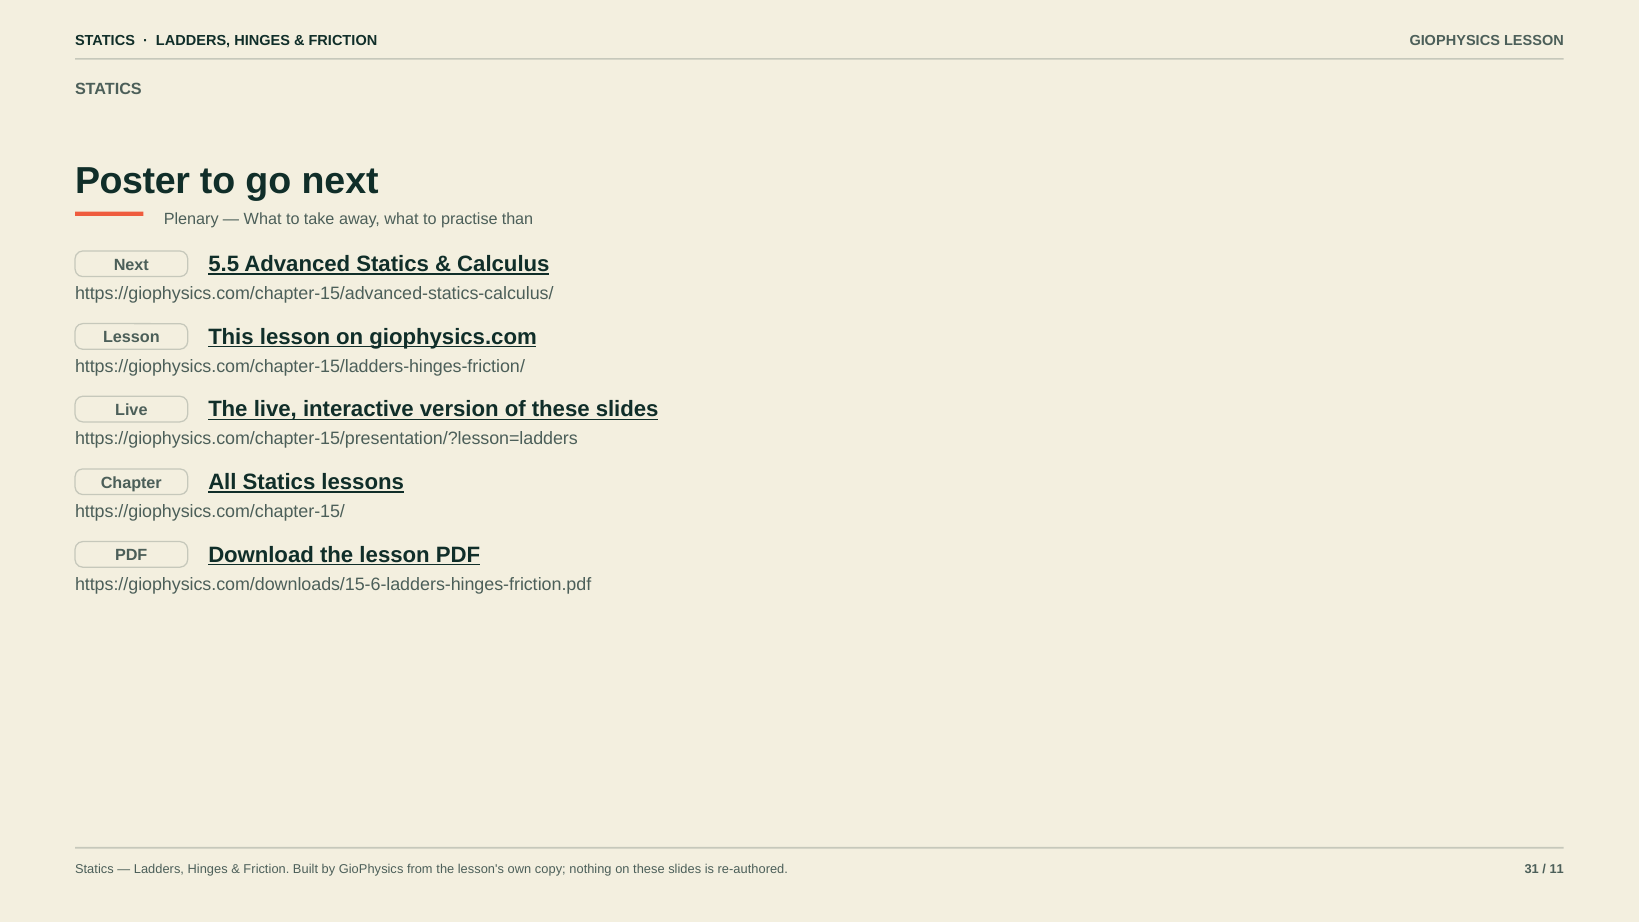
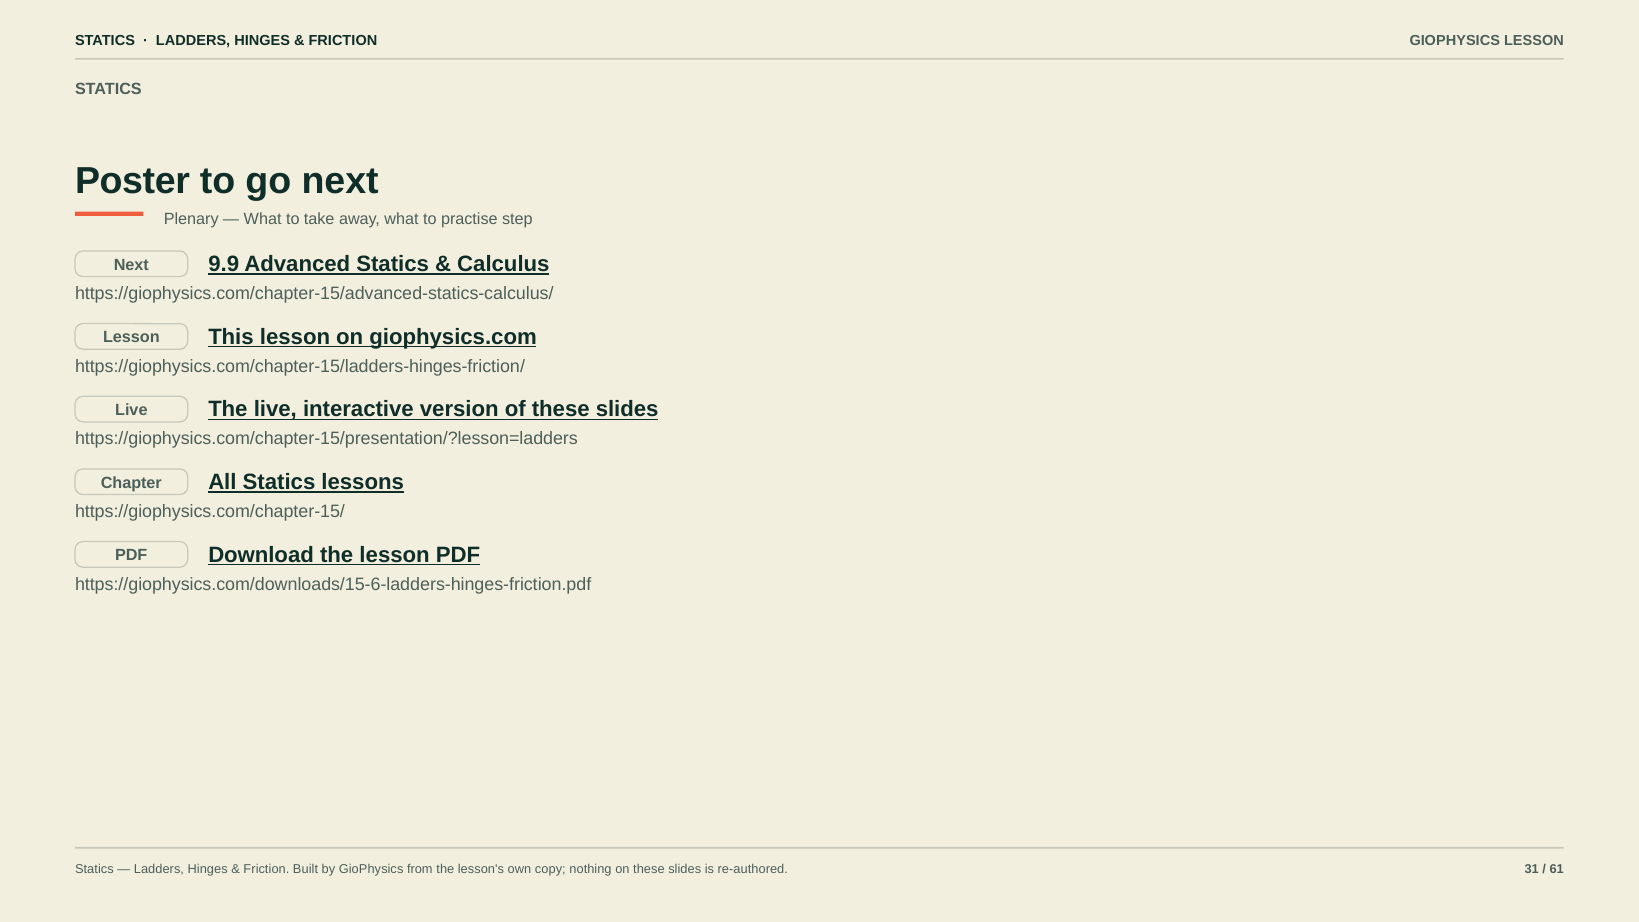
than: than -> step
5.5: 5.5 -> 9.9
11: 11 -> 61
